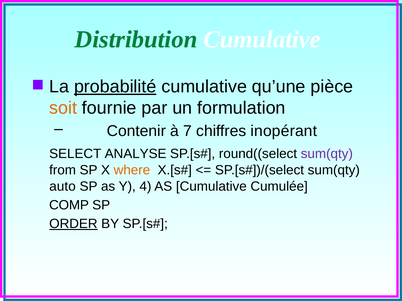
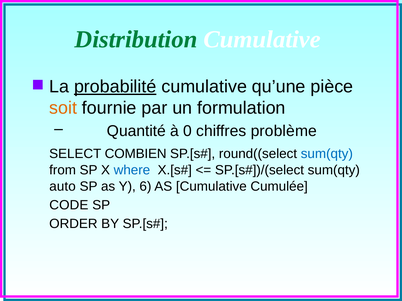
Contenir: Contenir -> Quantité
7: 7 -> 0
inopérant: inopérant -> problème
ANALYSE: ANALYSE -> COMBIEN
sum(qty at (327, 154) colour: purple -> blue
where colour: orange -> blue
4: 4 -> 6
COMP: COMP -> CODE
ORDER underline: present -> none
